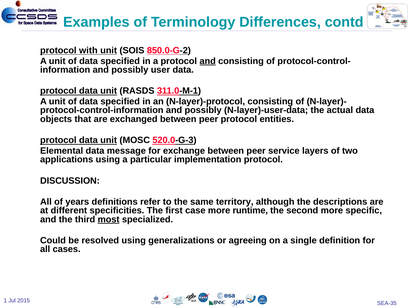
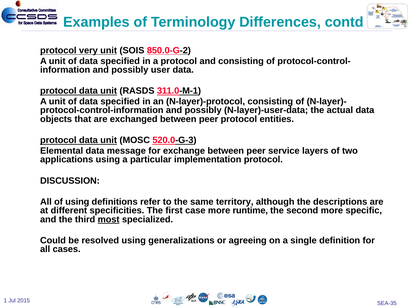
with: with -> very
and at (208, 61) underline: present -> none
of years: years -> using
